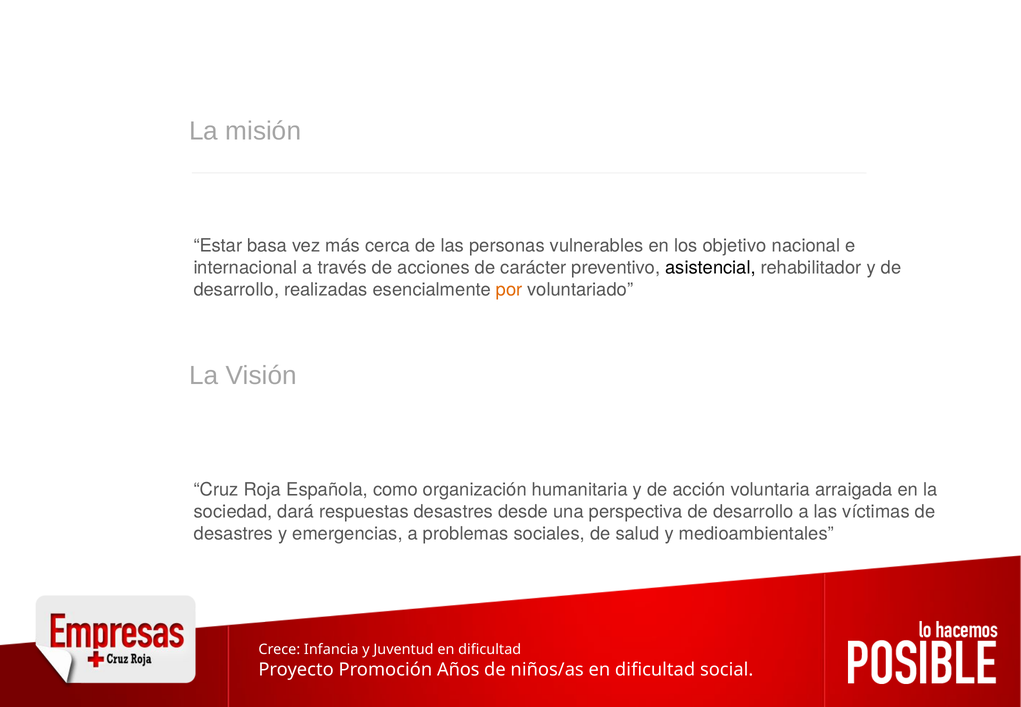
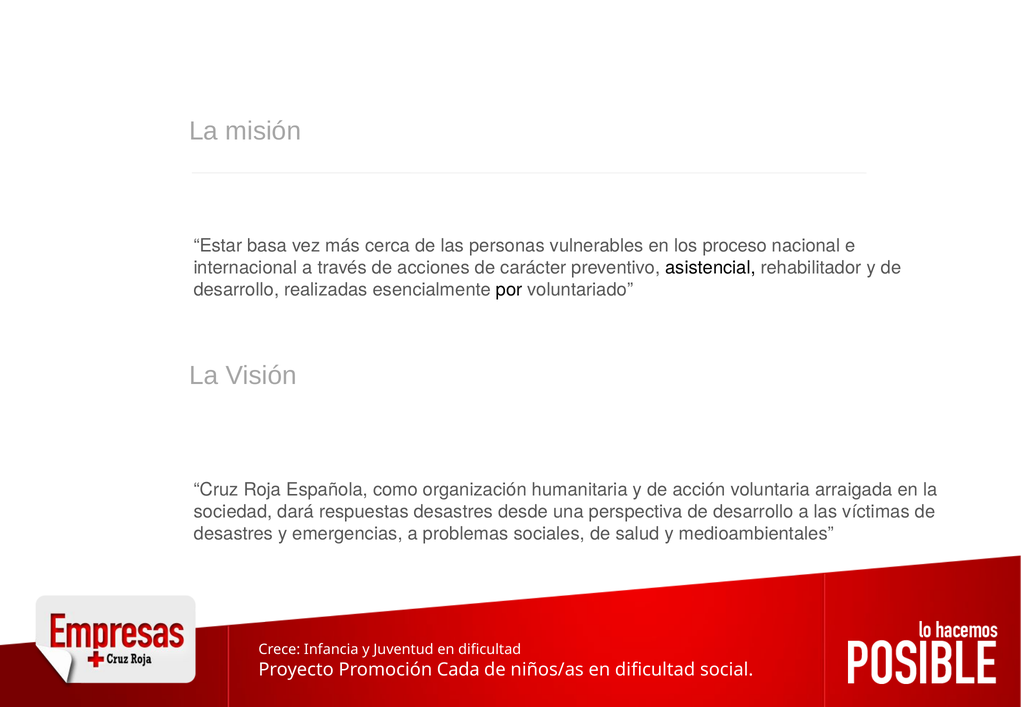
objetivo: objetivo -> proceso
por colour: orange -> black
Años: Años -> Cada
